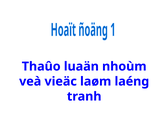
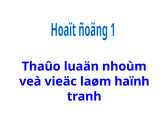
laéng: laéng -> haïnh
